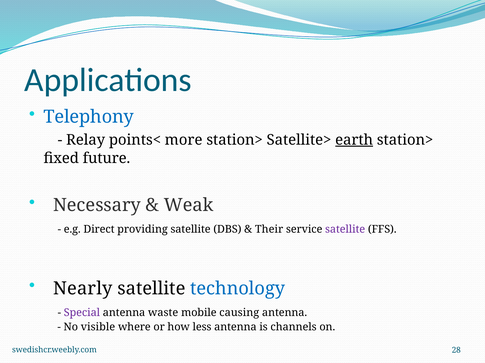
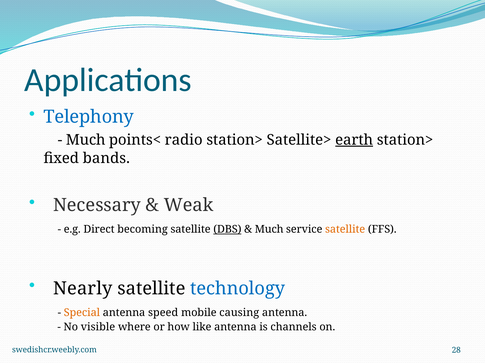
Relay at (86, 140): Relay -> Much
more: more -> radio
future: future -> bands
providing: providing -> becoming
DBS underline: none -> present
Their at (269, 230): Their -> Much
satellite at (345, 230) colour: purple -> orange
Special colour: purple -> orange
waste: waste -> speed
less: less -> like
